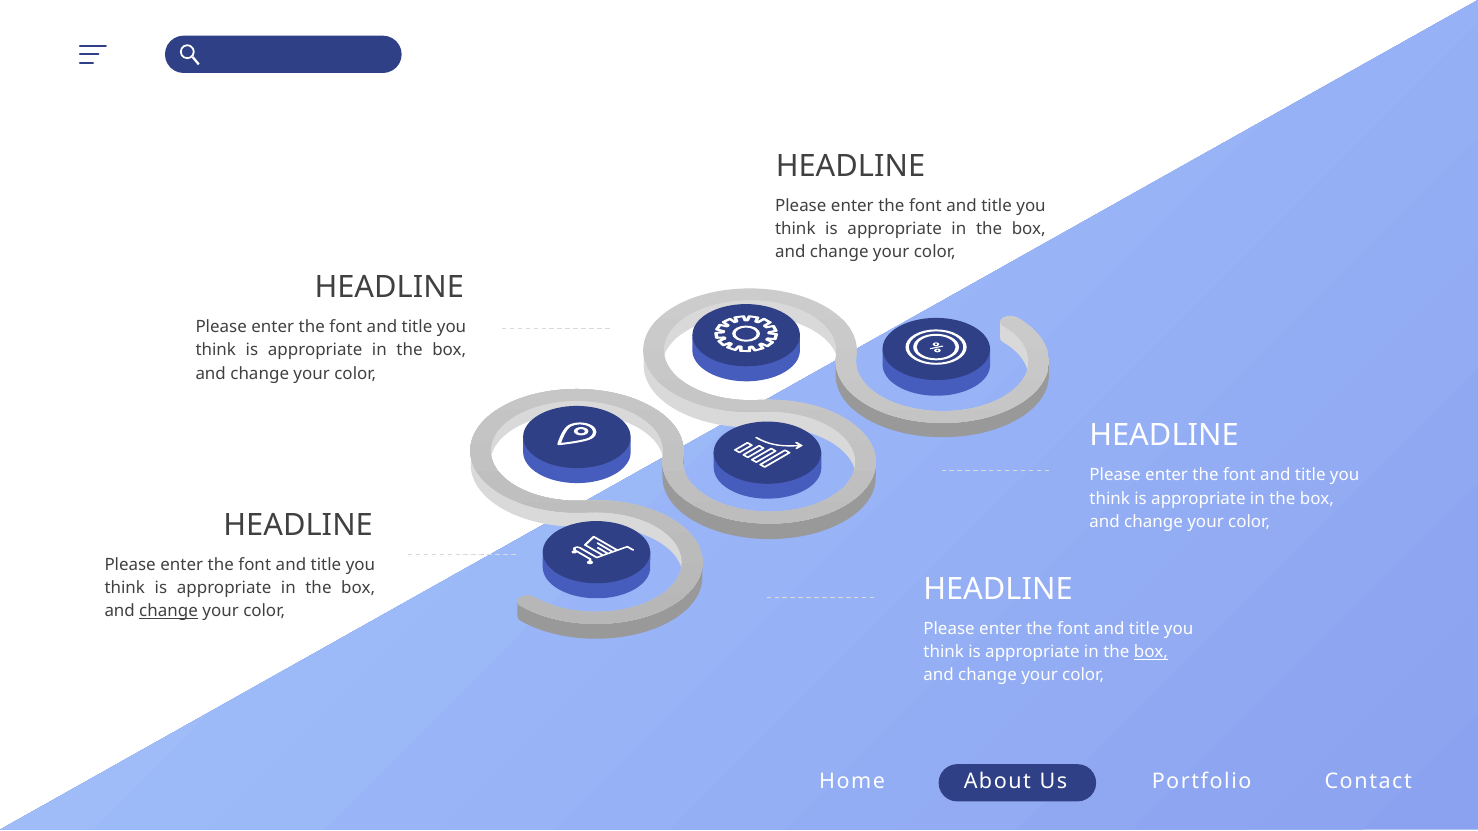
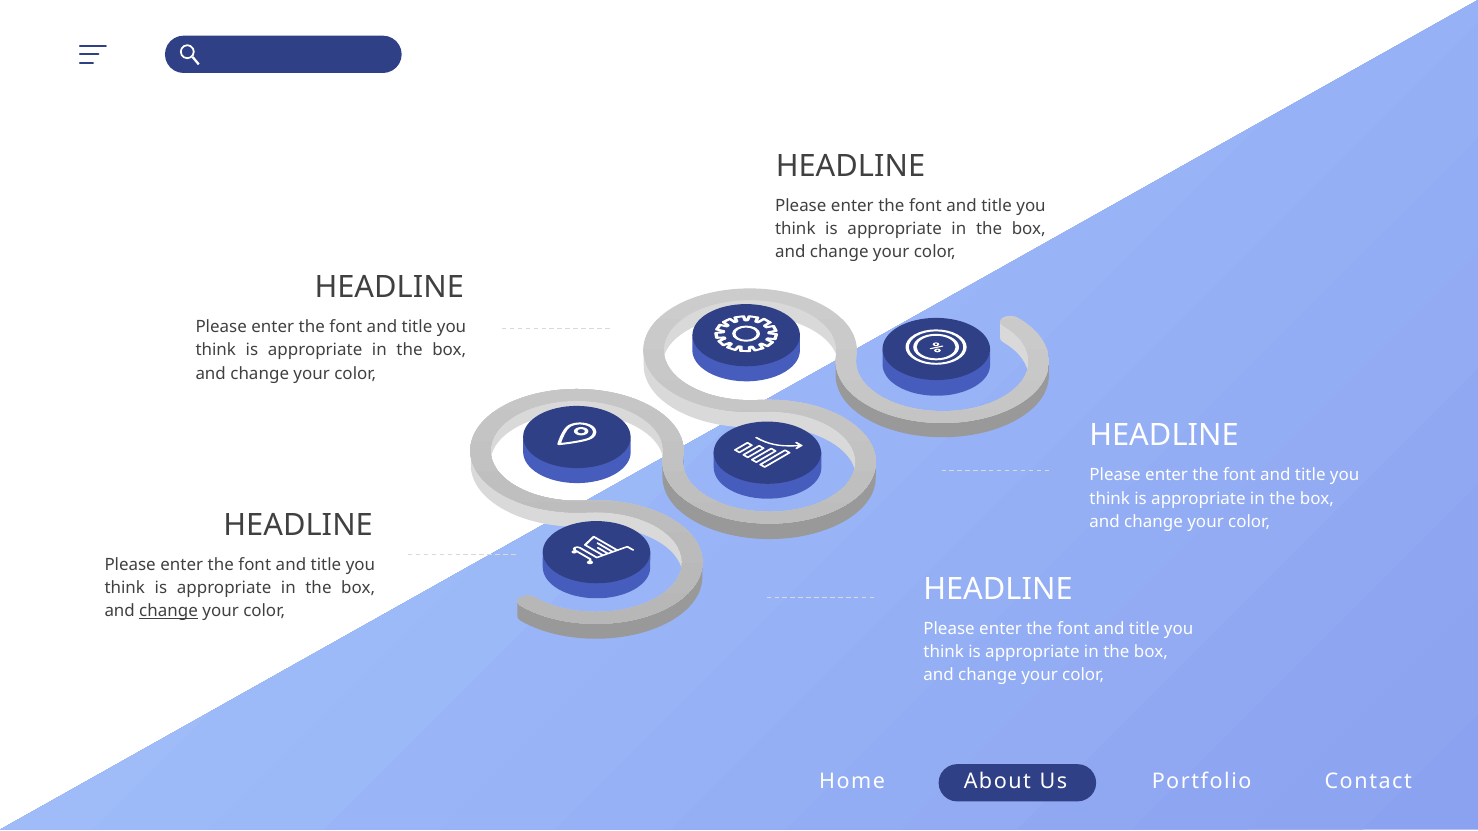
box at (1151, 652) underline: present -> none
